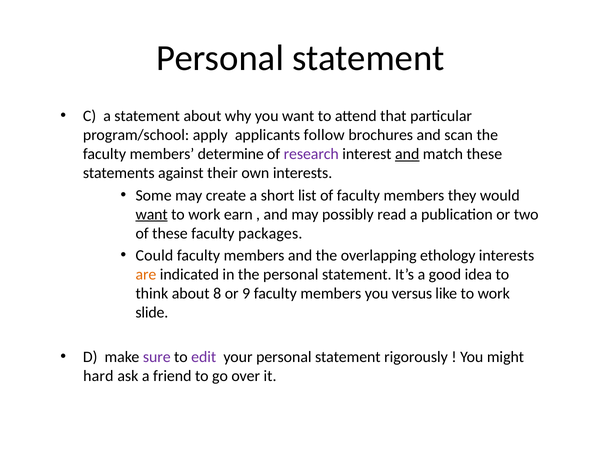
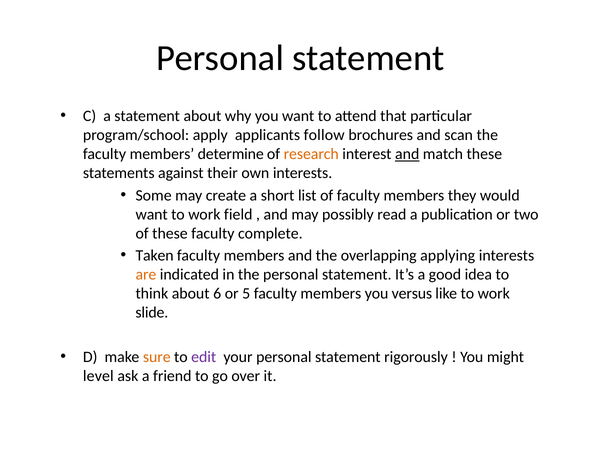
research colour: purple -> orange
want at (152, 214) underline: present -> none
earn: earn -> field
packages: packages -> complete
Could: Could -> Taken
ethology: ethology -> applying
8: 8 -> 6
9: 9 -> 5
sure colour: purple -> orange
hard: hard -> level
